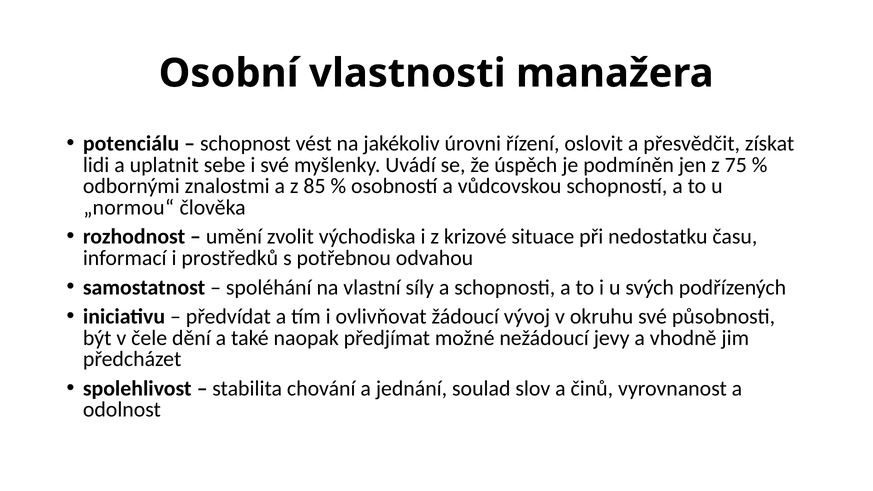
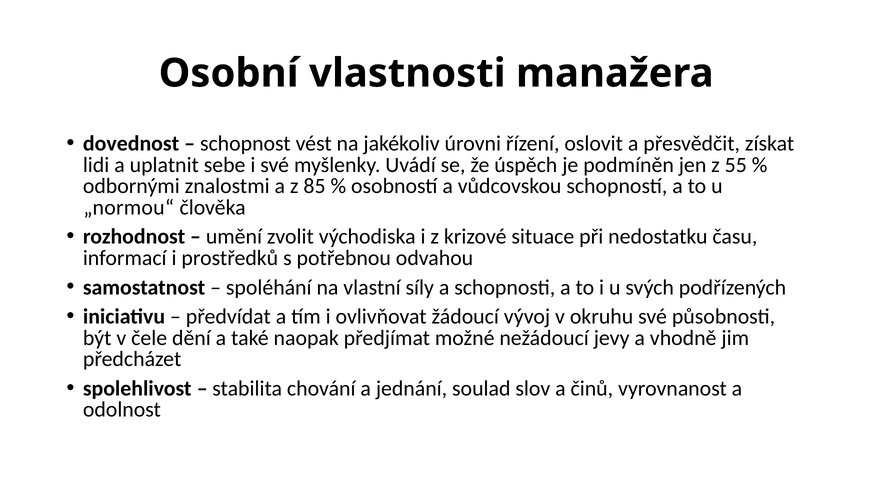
potenciálu: potenciálu -> dovednost
75: 75 -> 55
